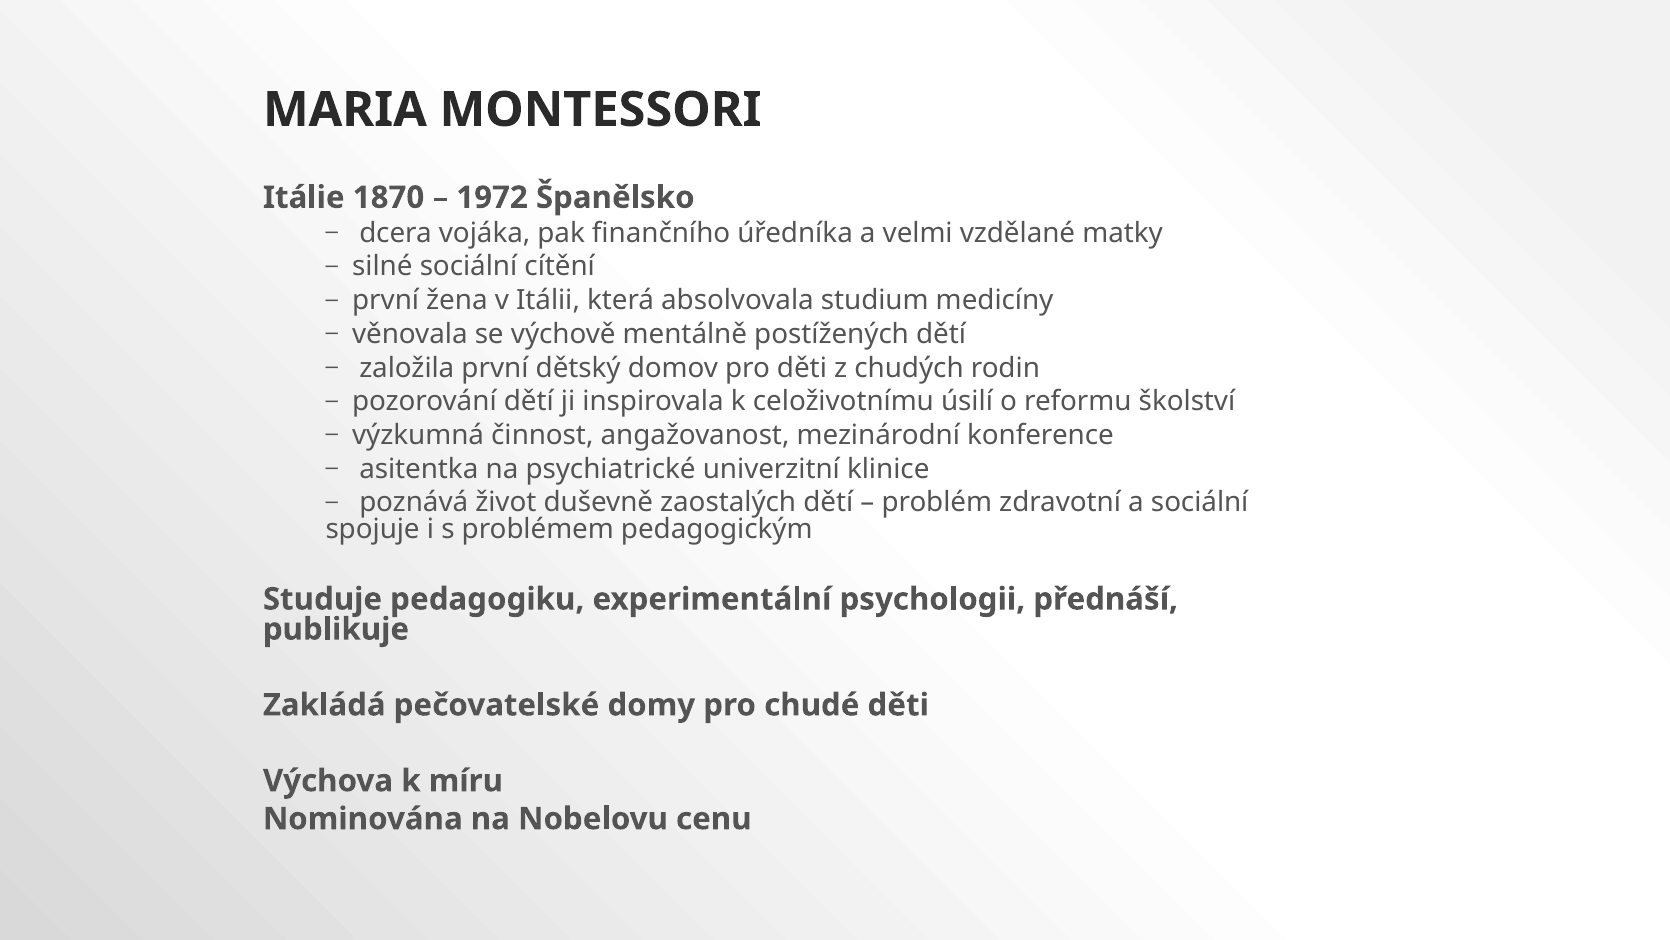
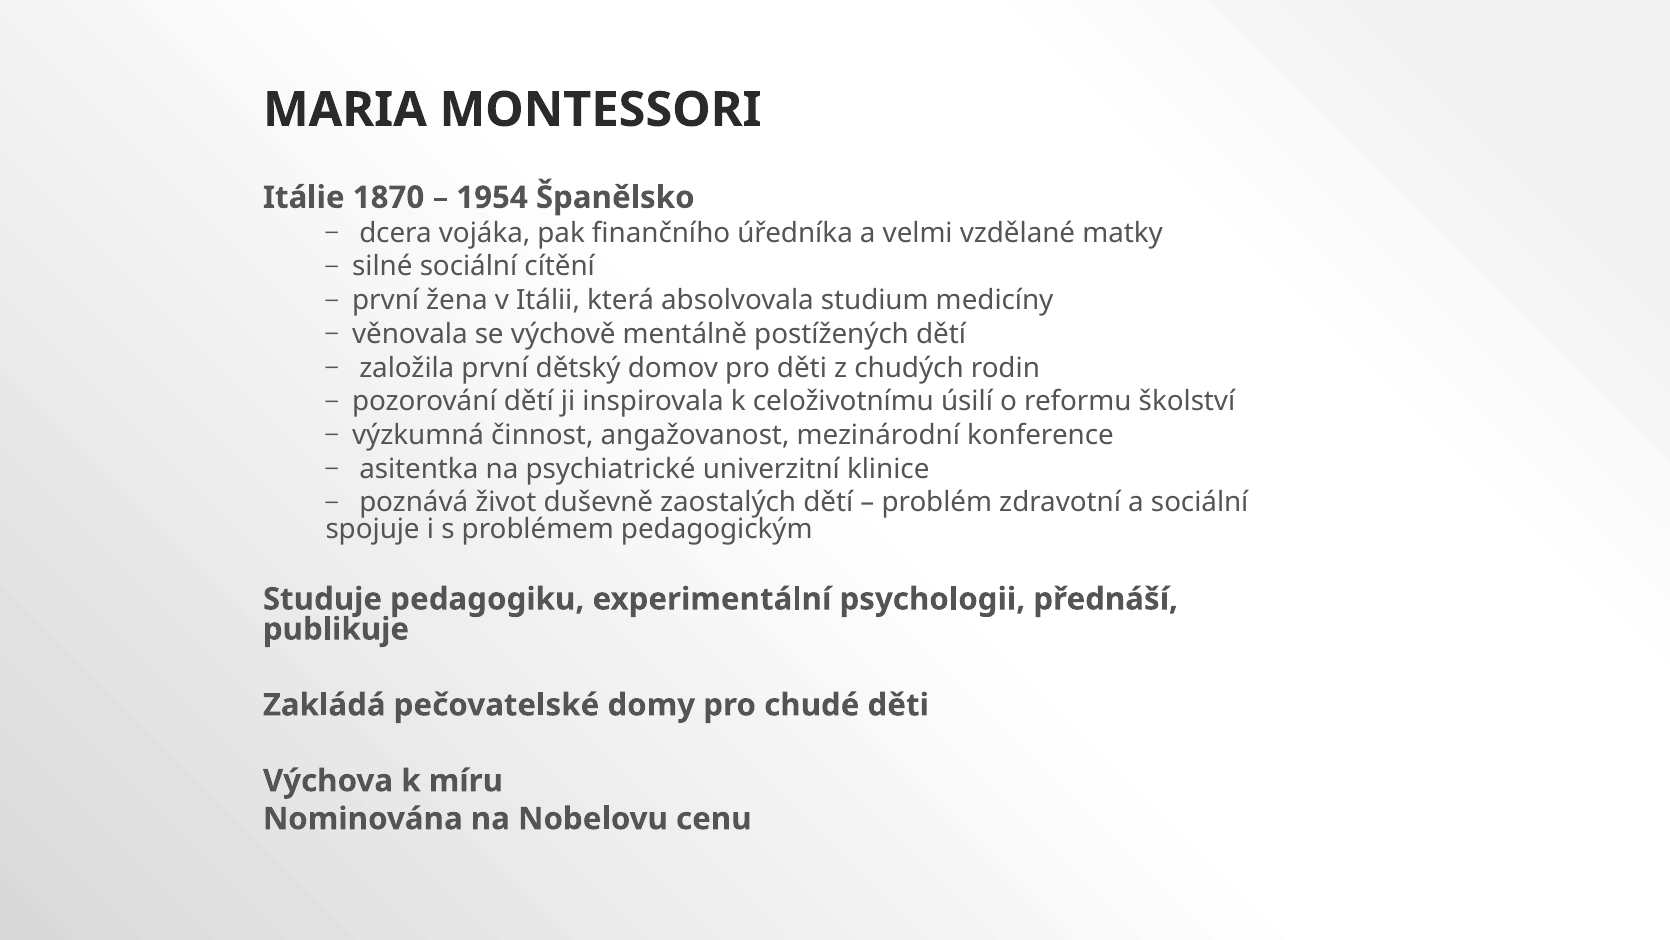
1972: 1972 -> 1954
